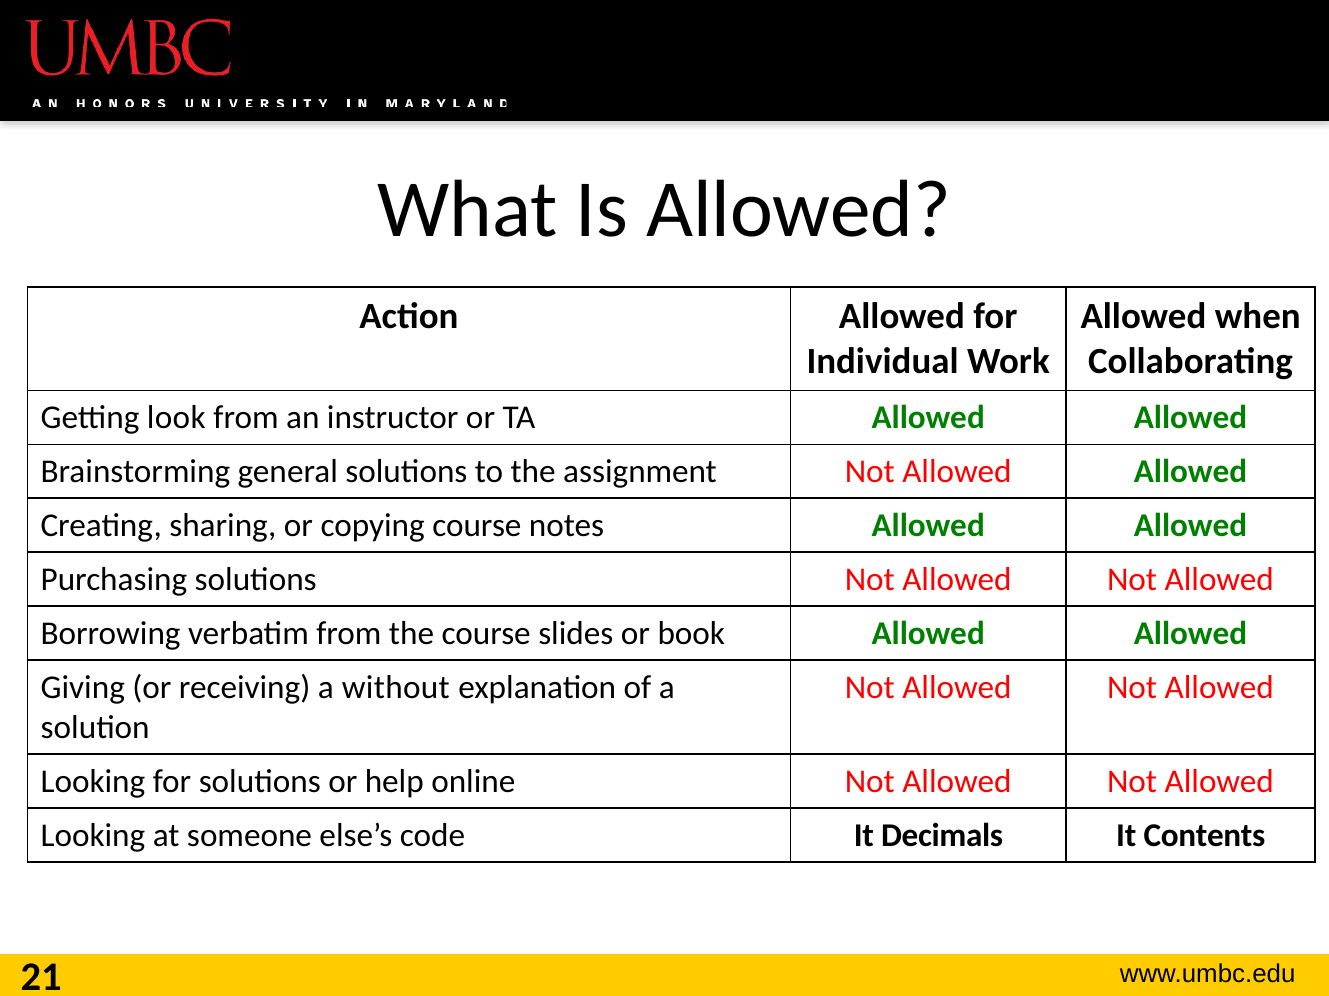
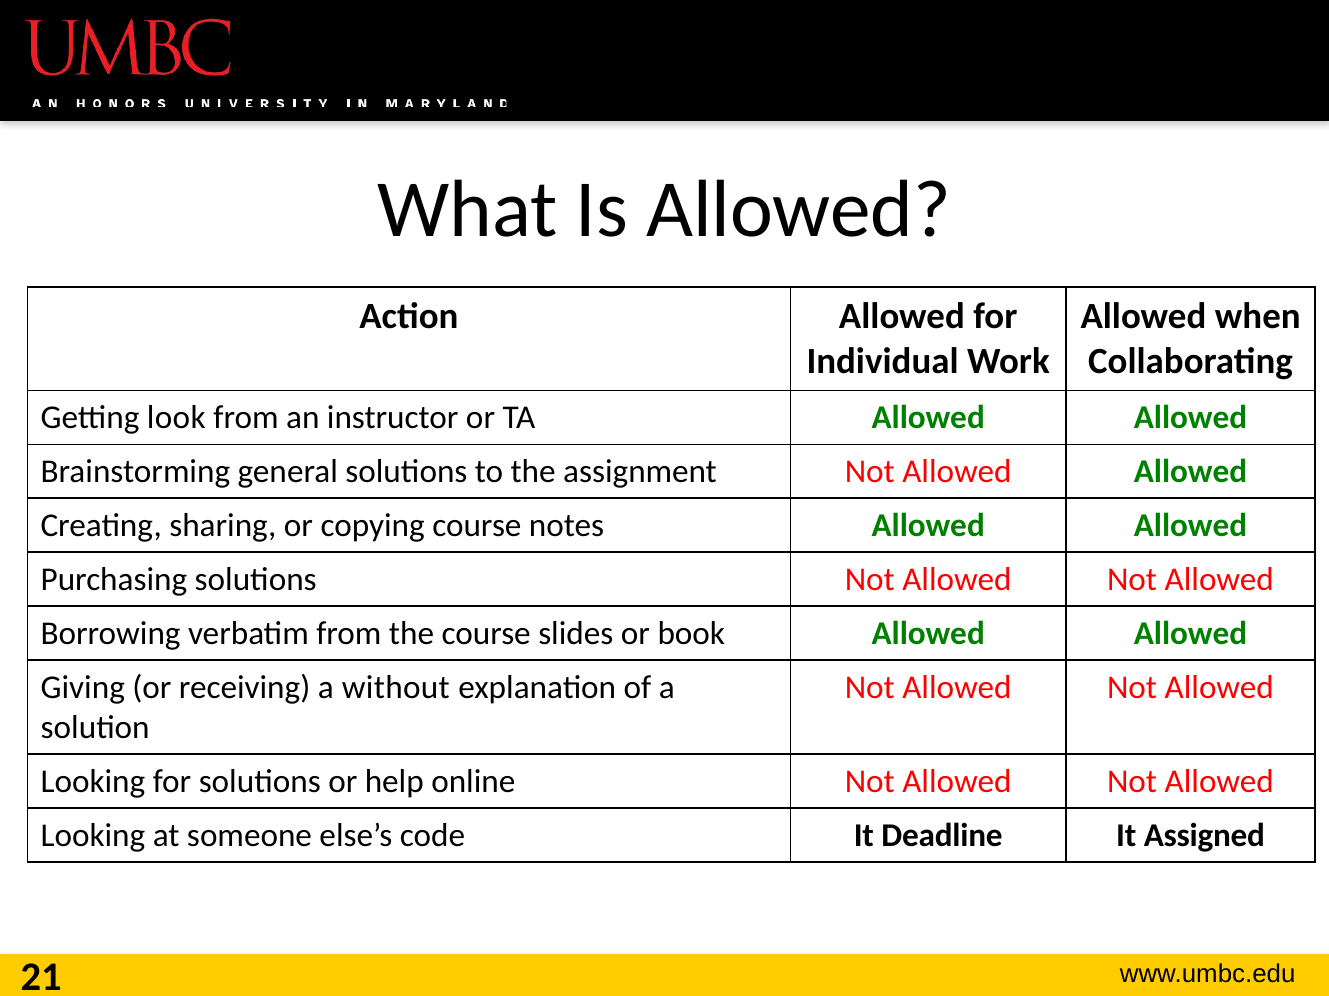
Decimals: Decimals -> Deadline
Contents: Contents -> Assigned
